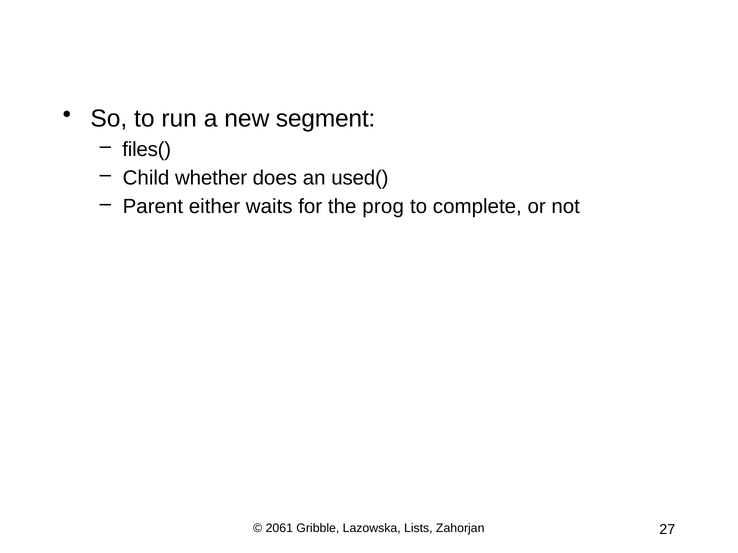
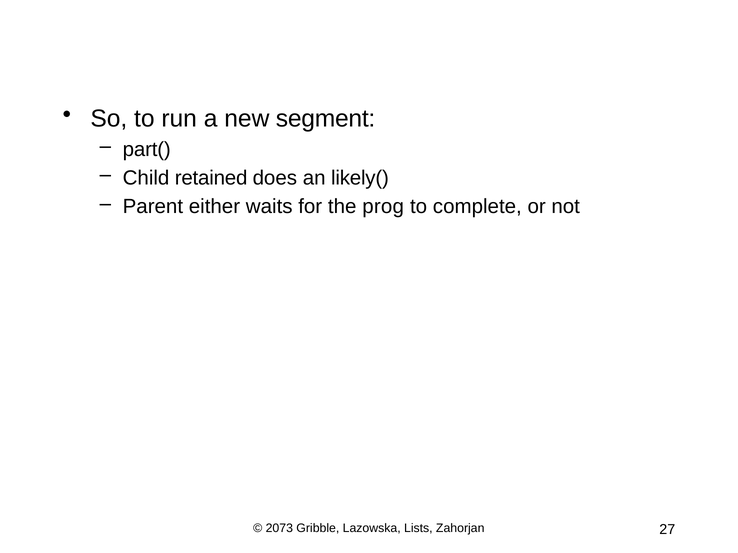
files(: files( -> part(
whether: whether -> retained
used(: used( -> likely(
2061: 2061 -> 2073
